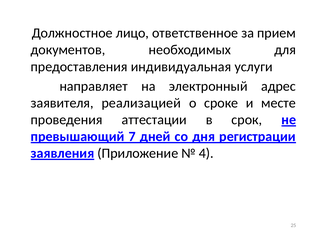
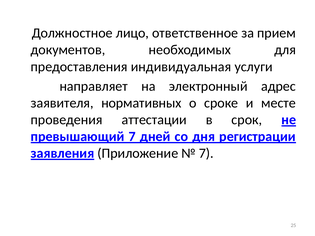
реализацией: реализацией -> нормативных
4 at (206, 154): 4 -> 7
